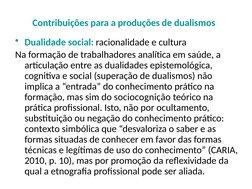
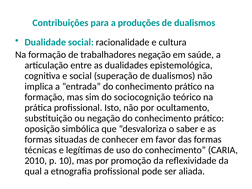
trabalhadores analítica: analítica -> negação
contexto: contexto -> oposição
